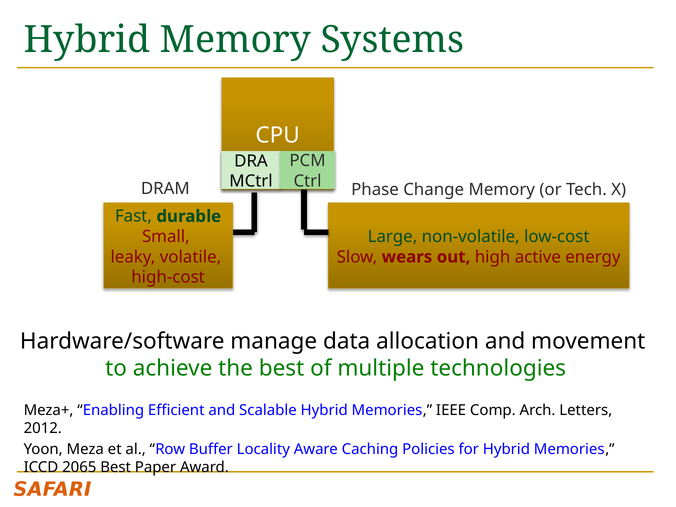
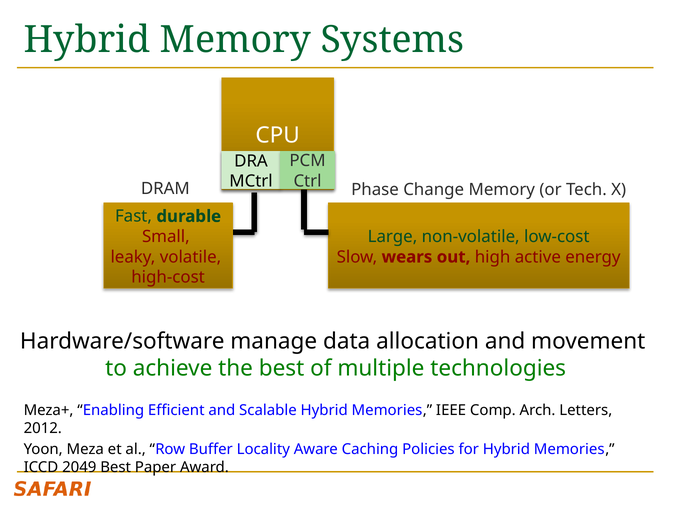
2065: 2065 -> 2049
